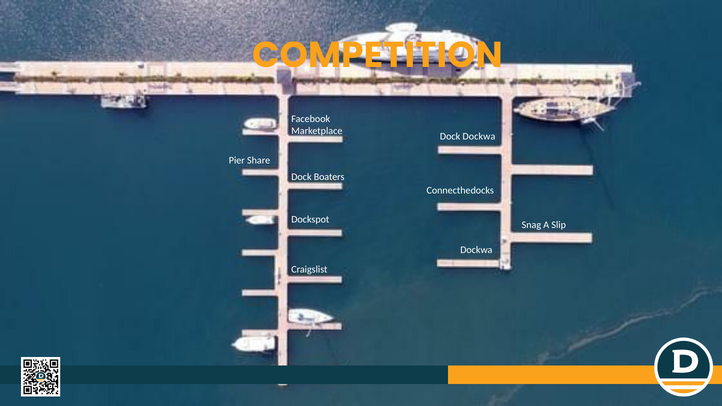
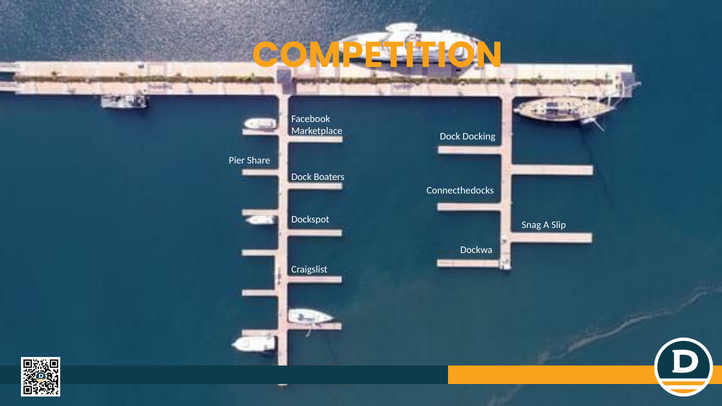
Dock Dockwa: Dockwa -> Docking
